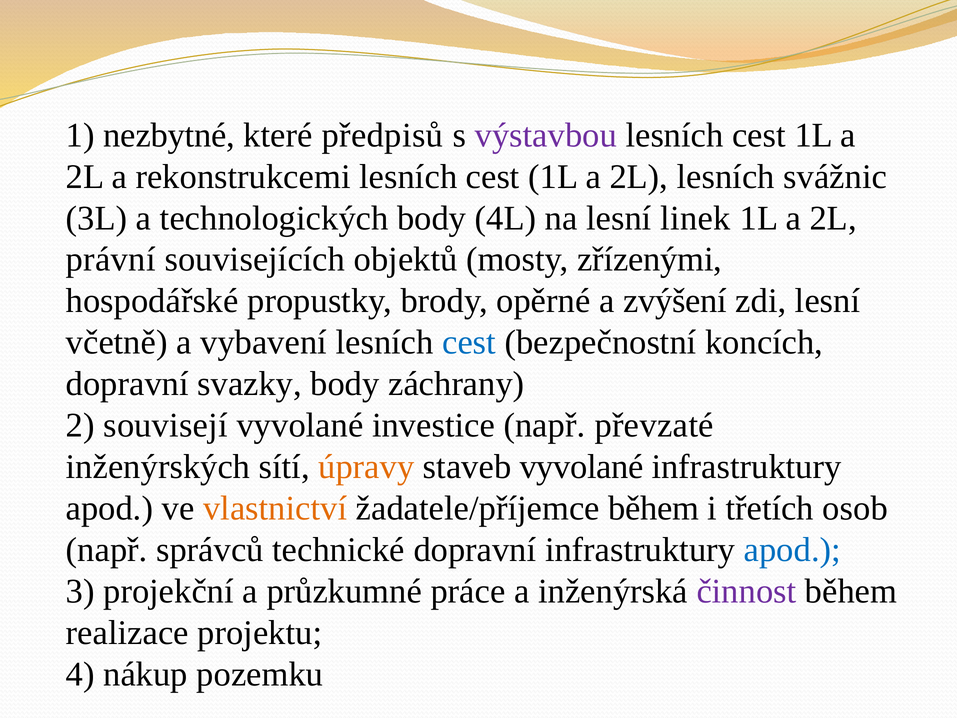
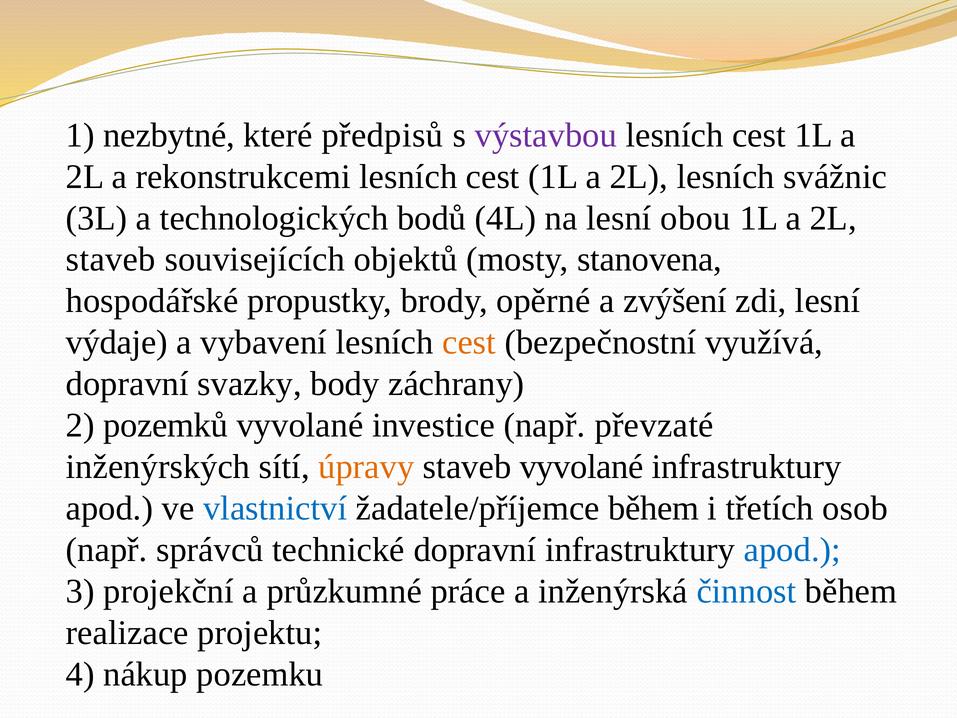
technologických body: body -> bodů
linek: linek -> obou
právní at (111, 259): právní -> staveb
zřízenými: zřízenými -> stanovena
včetně: včetně -> výdaje
cest at (469, 342) colour: blue -> orange
koncích: koncích -> využívá
souvisejí: souvisejí -> pozemků
vlastnictví colour: orange -> blue
činnost colour: purple -> blue
